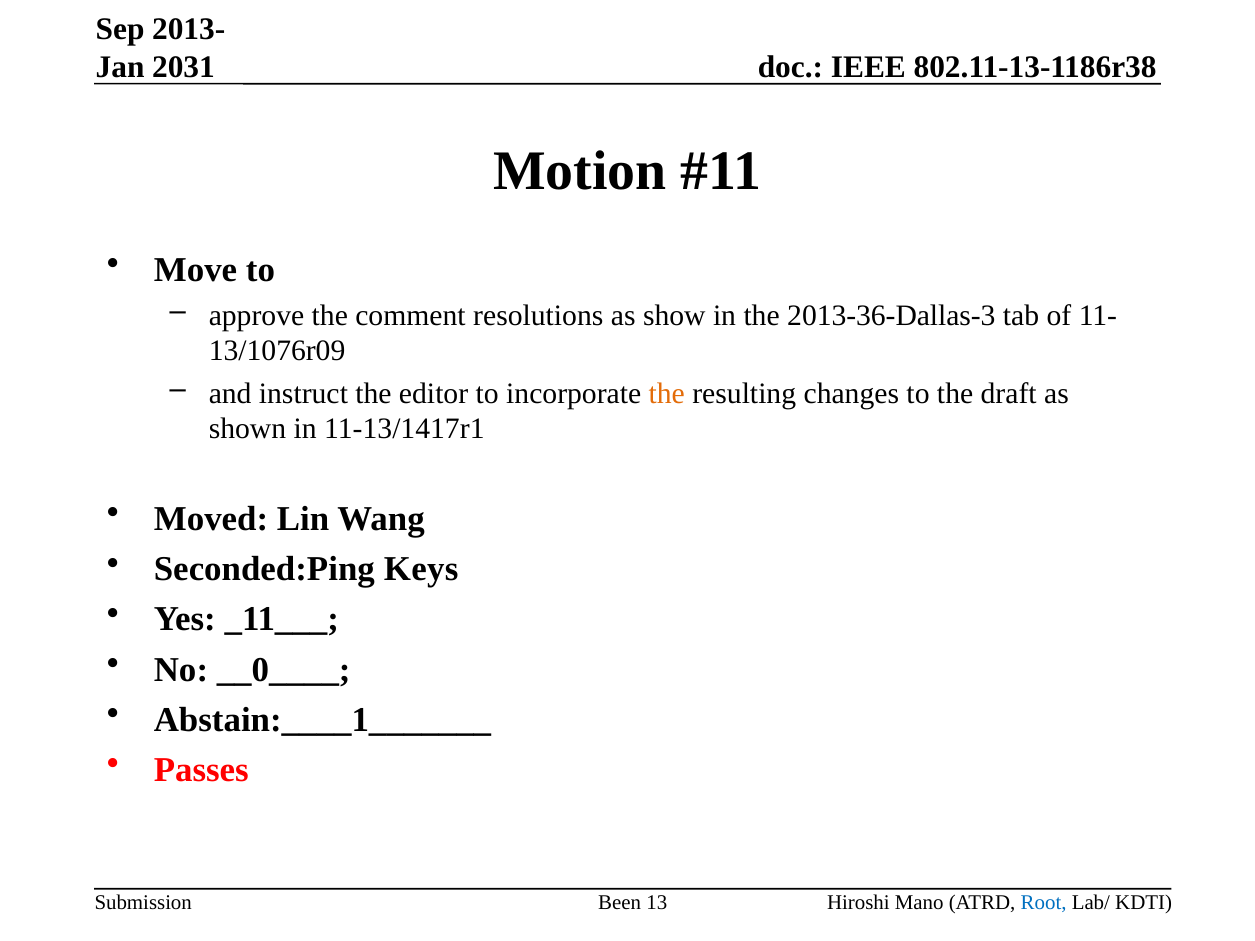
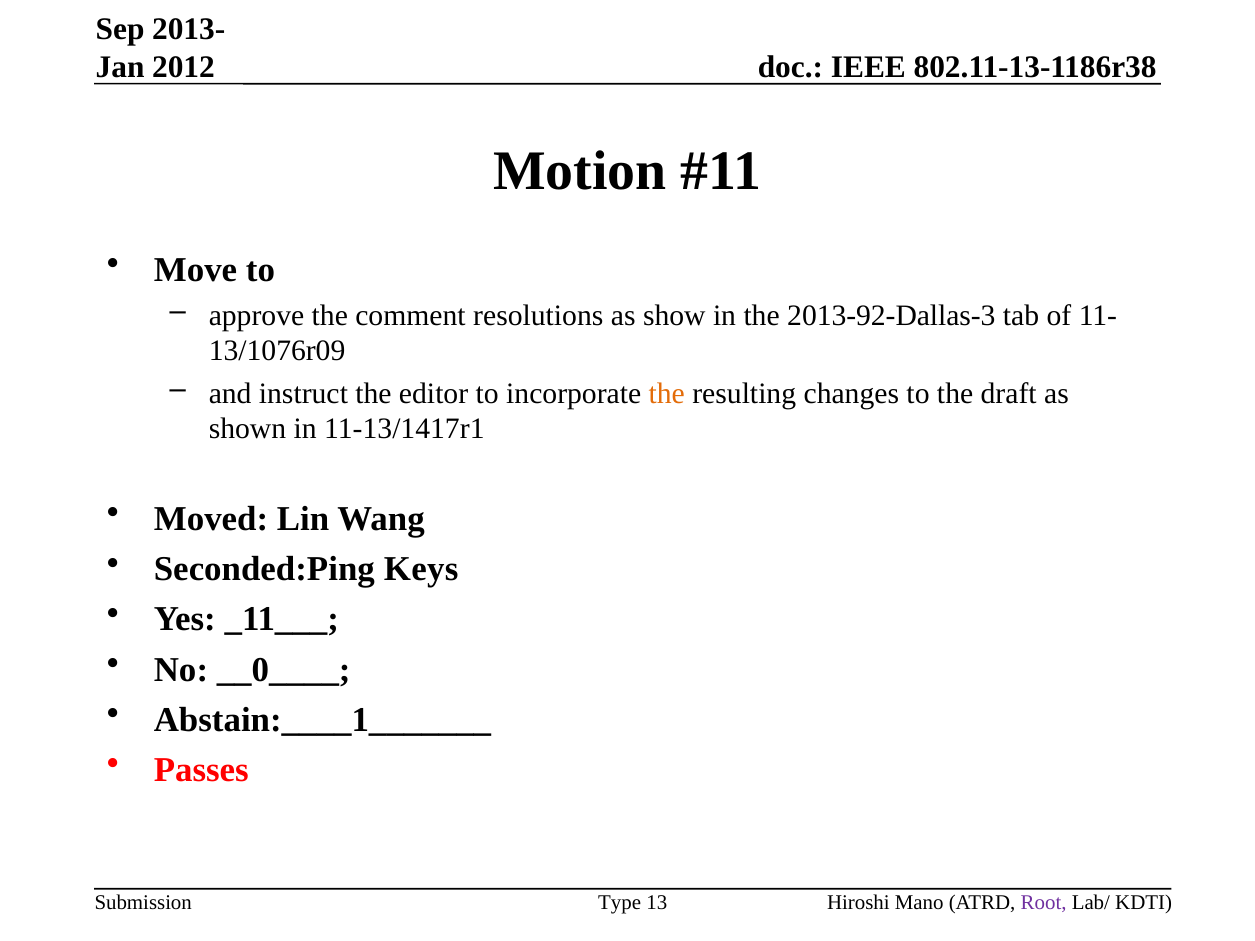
2031: 2031 -> 2012
2013-36-Dallas-3: 2013-36-Dallas-3 -> 2013-92-Dallas-3
Been: Been -> Type
Root colour: blue -> purple
